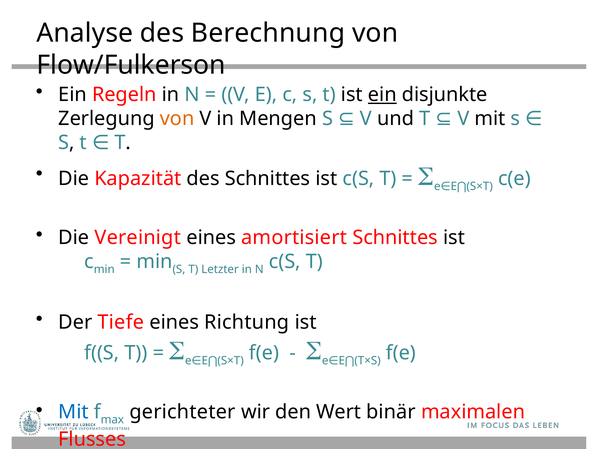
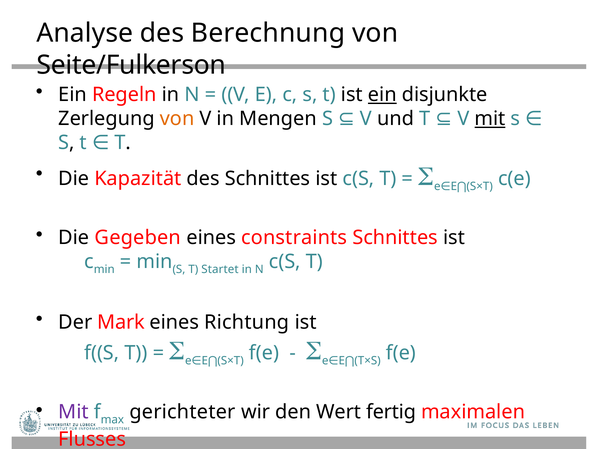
Flow/Fulkerson: Flow/Fulkerson -> Seite/Fulkerson
mit at (490, 119) underline: none -> present
Vereinigt: Vereinigt -> Gegeben
amortisiert: amortisiert -> constraints
Letzter: Letzter -> Startet
Tiefe: Tiefe -> Mark
Mit at (74, 411) colour: blue -> purple
binär: binär -> fertig
